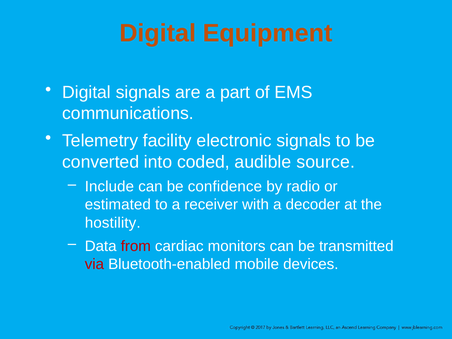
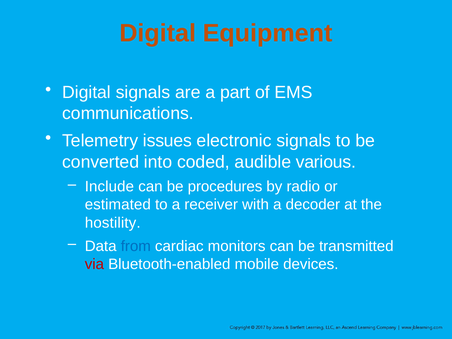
facility: facility -> issues
source: source -> various
confidence: confidence -> procedures
from colour: red -> blue
